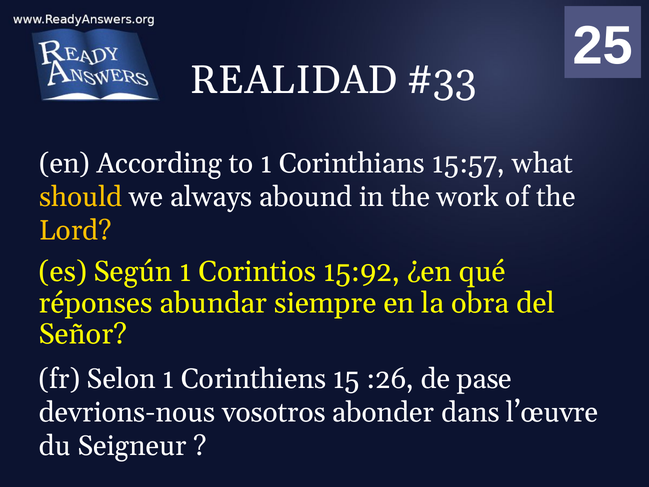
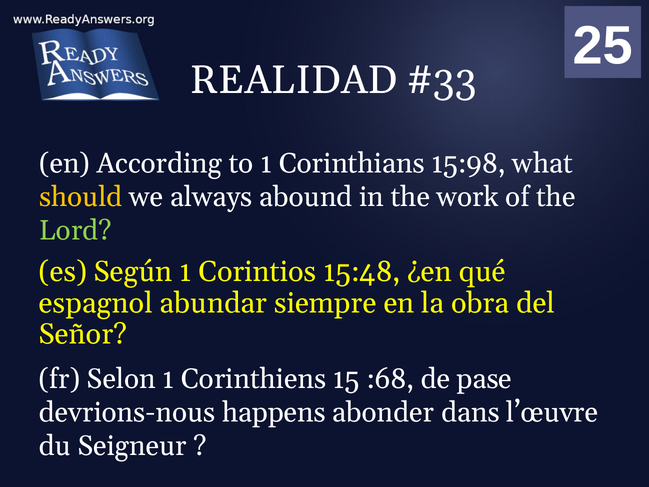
15:57: 15:57 -> 15:98
Lord colour: yellow -> light green
15:92: 15:92 -> 15:48
réponses: réponses -> espagnol
:26: :26 -> :68
vosotros: vosotros -> happens
